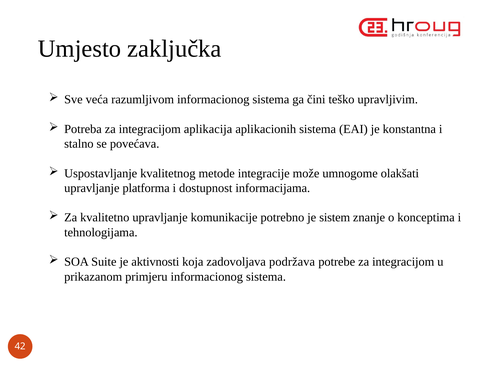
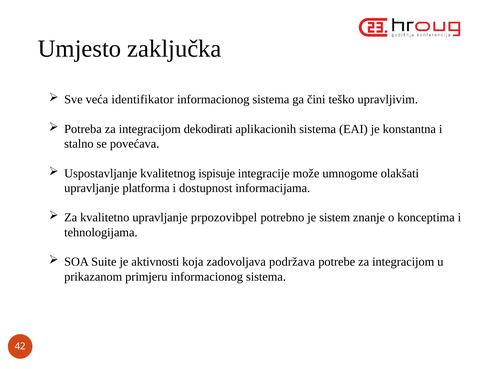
razumljivom: razumljivom -> identifikator
aplikacija: aplikacija -> dekodirati
metode: metode -> ispisuje
komunikacije: komunikacije -> prpozovibpel
